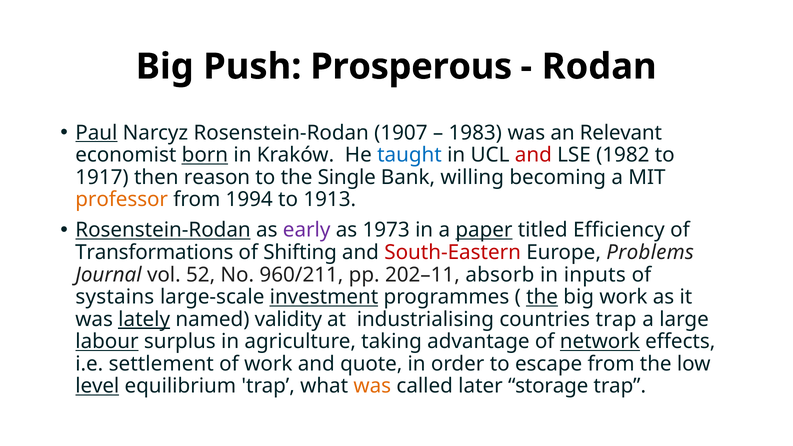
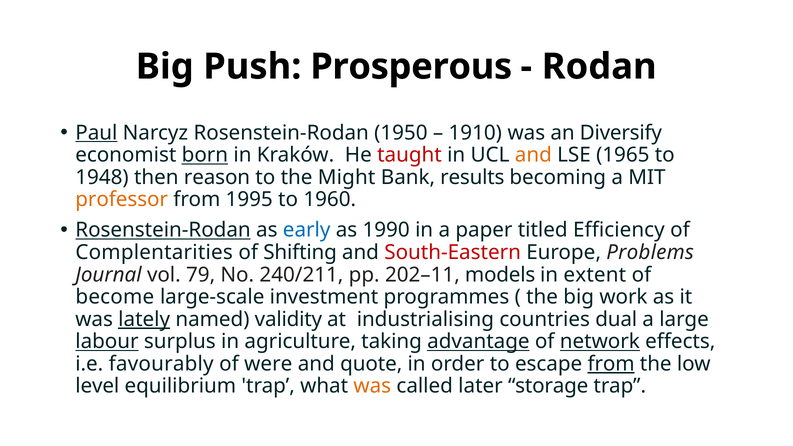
1907: 1907 -> 1950
1983: 1983 -> 1910
Relevant: Relevant -> Diversify
taught colour: blue -> red
and at (533, 155) colour: red -> orange
1982: 1982 -> 1965
1917: 1917 -> 1948
Single: Single -> Might
willing: willing -> results
1994: 1994 -> 1995
1913: 1913 -> 1960
early colour: purple -> blue
1973: 1973 -> 1990
paper underline: present -> none
Transformations: Transformations -> Complentarities
52: 52 -> 79
960/211: 960/211 -> 240/211
absorb: absorb -> models
inputs: inputs -> extent
systains: systains -> become
investment underline: present -> none
the at (542, 297) underline: present -> none
countries trap: trap -> dual
advantage underline: none -> present
settlement: settlement -> favourably
of work: work -> were
from at (611, 364) underline: none -> present
level underline: present -> none
